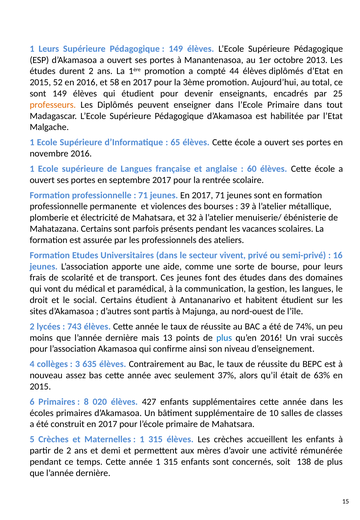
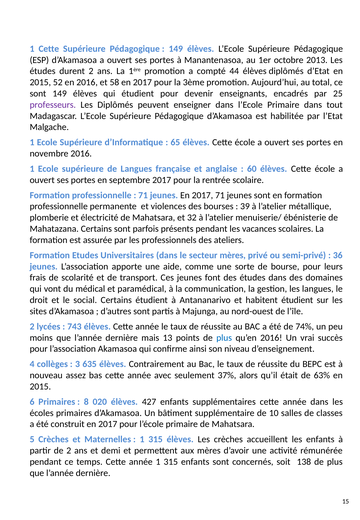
1 Leurs: Leurs -> Cette
professeurs colour: orange -> purple
secteur vivent: vivent -> mères
16: 16 -> 36
